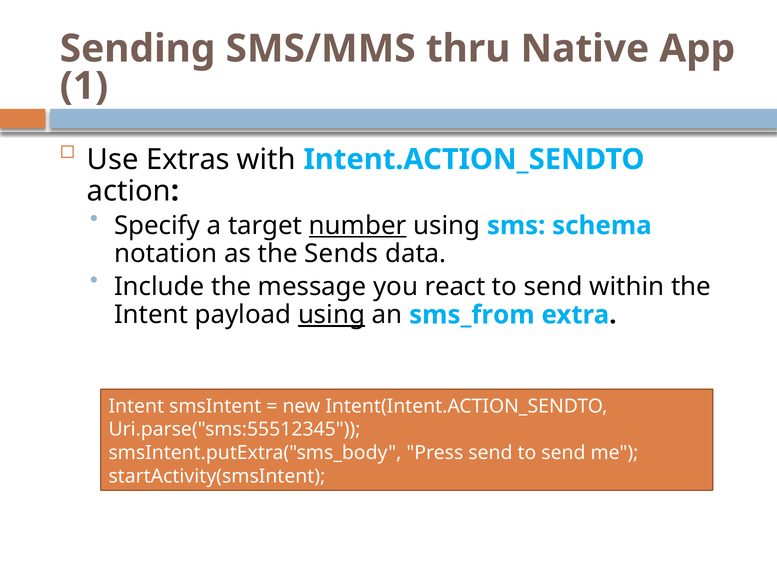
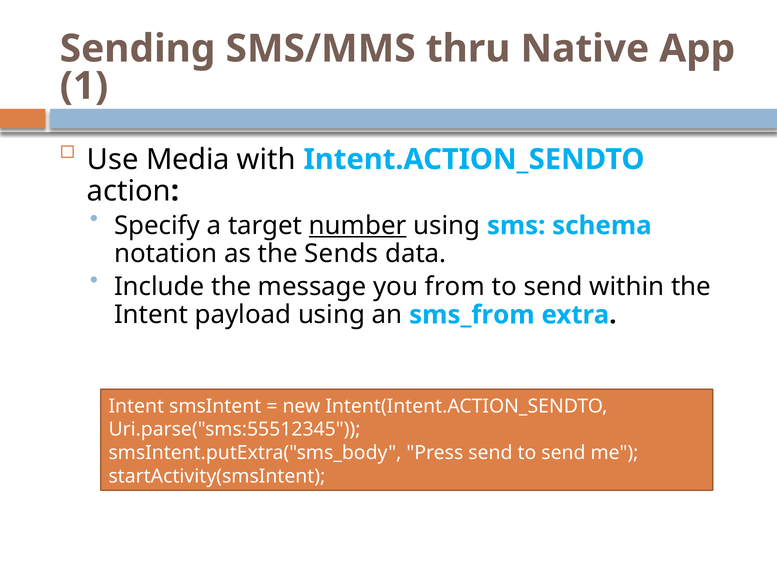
Extras: Extras -> Media
react: react -> from
using at (331, 315) underline: present -> none
